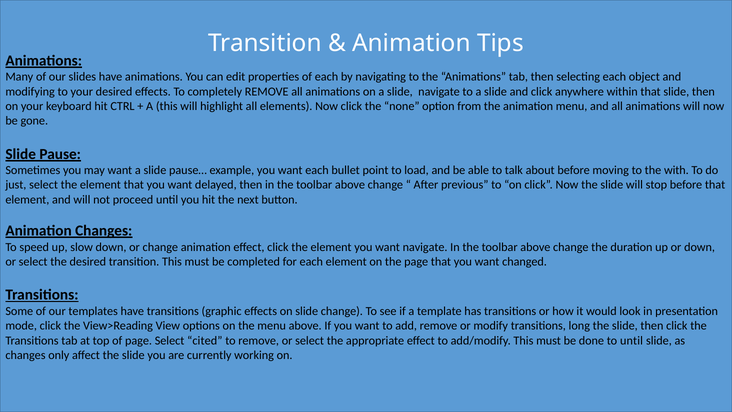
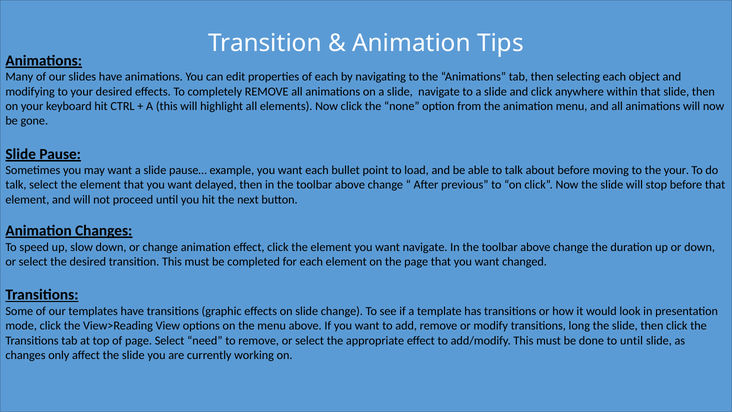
the with: with -> your
just at (16, 185): just -> talk
cited: cited -> need
